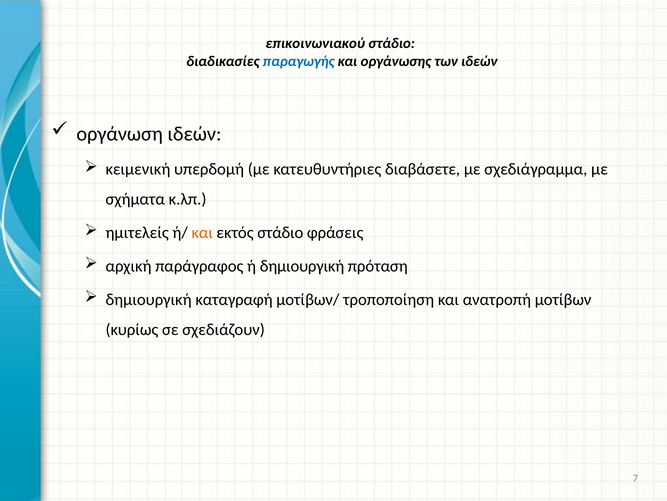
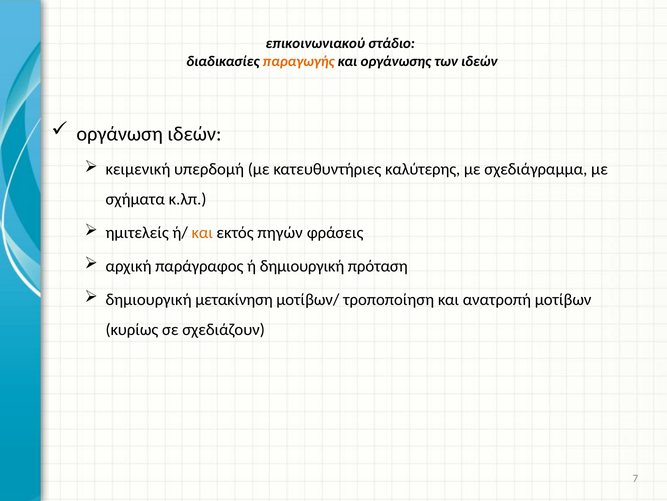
παραγωγής colour: blue -> orange
διαβάσετε: διαβάσετε -> καλύτερης
εκτός στάδιο: στάδιο -> πηγών
καταγραφή: καταγραφή -> μετακίνηση
